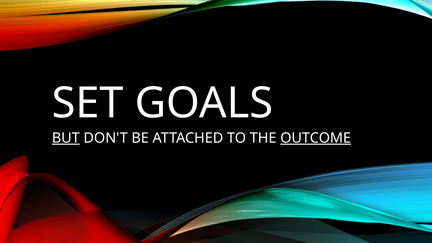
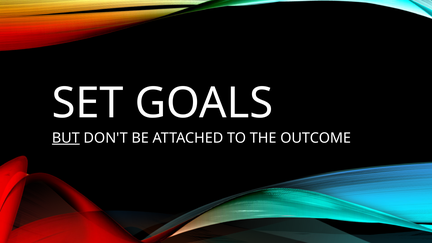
OUTCOME underline: present -> none
